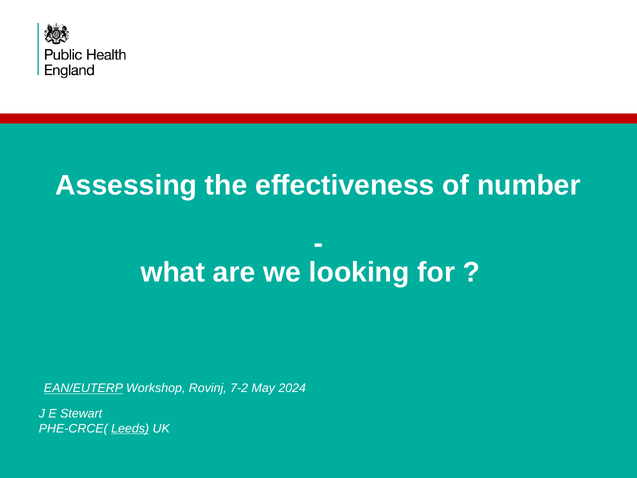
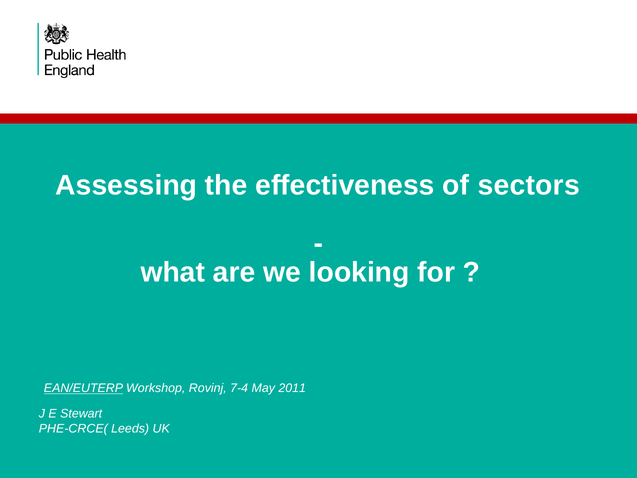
number: number -> sectors
7-2: 7-2 -> 7-4
2024: 2024 -> 2011
Leeds underline: present -> none
